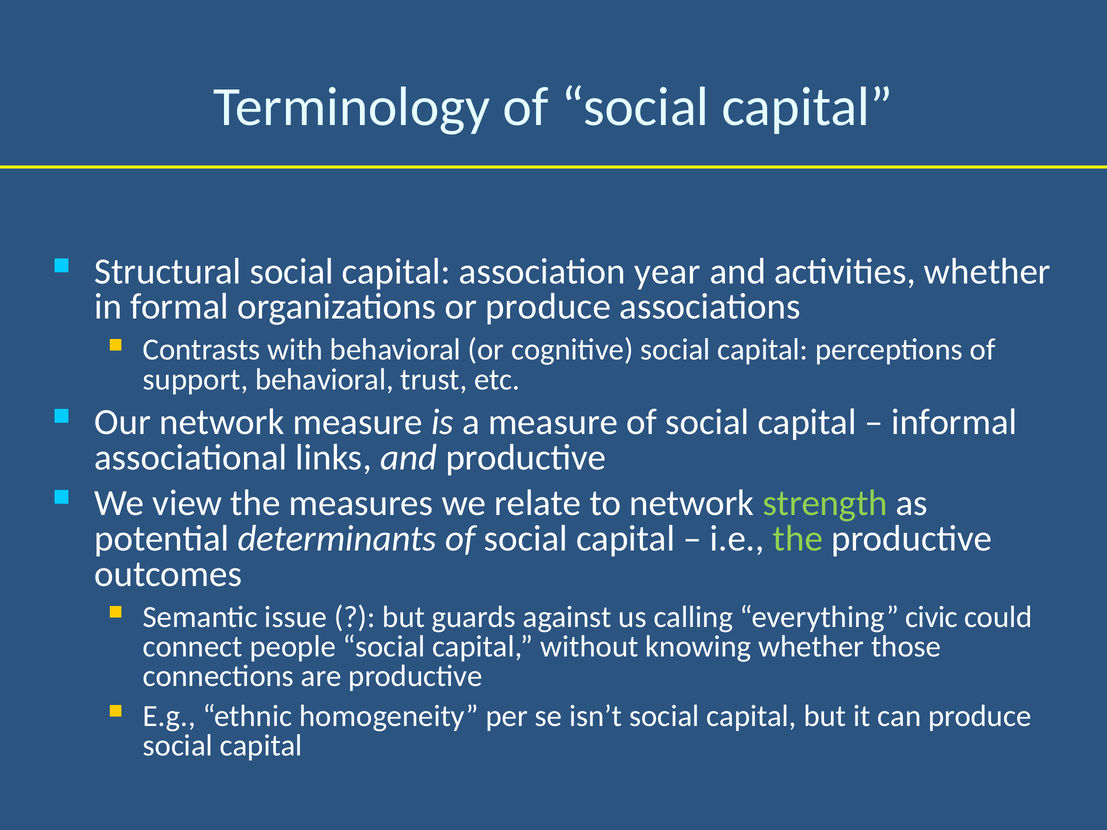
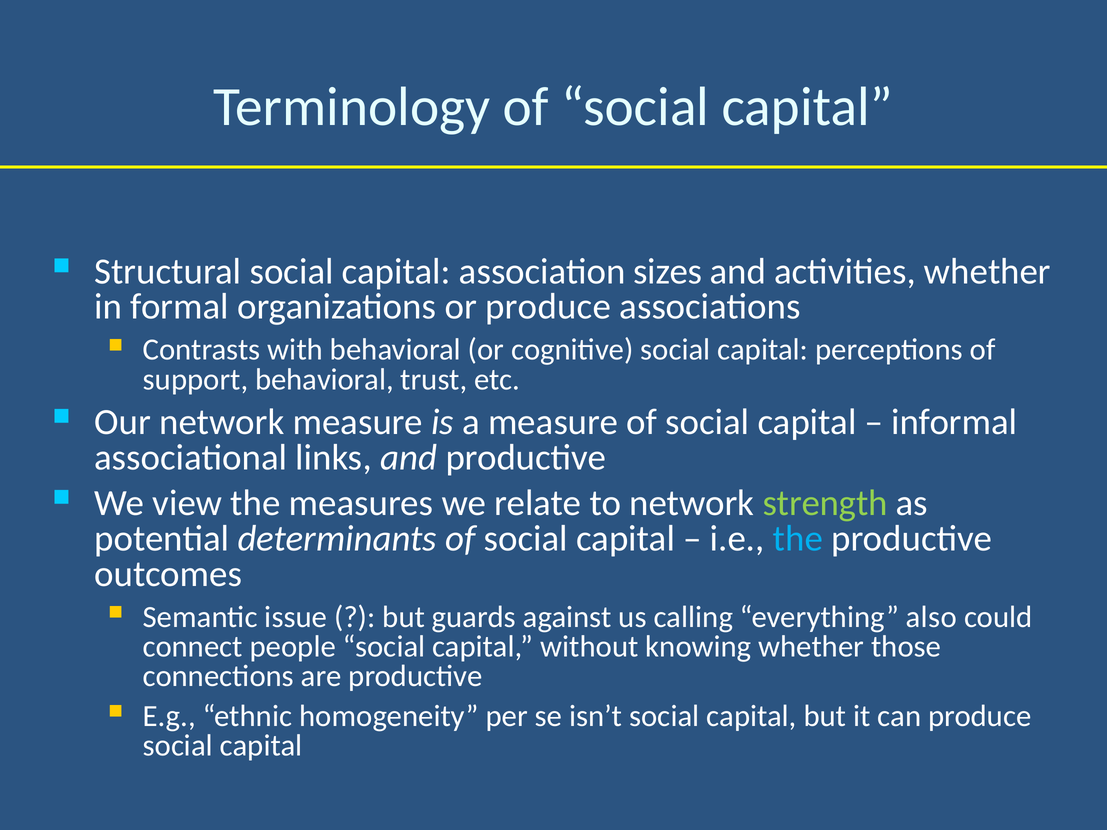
year: year -> sizes
the at (798, 539) colour: light green -> light blue
civic: civic -> also
